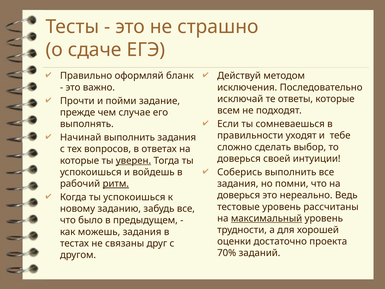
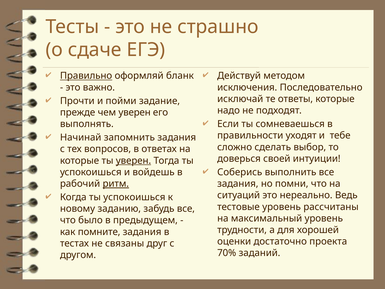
Правильно underline: none -> present
всем: всем -> надо
чем случае: случае -> уверен
Начинай выполнить: выполнить -> запомнить
доверься at (239, 195): доверься -> ситуаций
максимальный underline: present -> none
можешь: можешь -> помните
